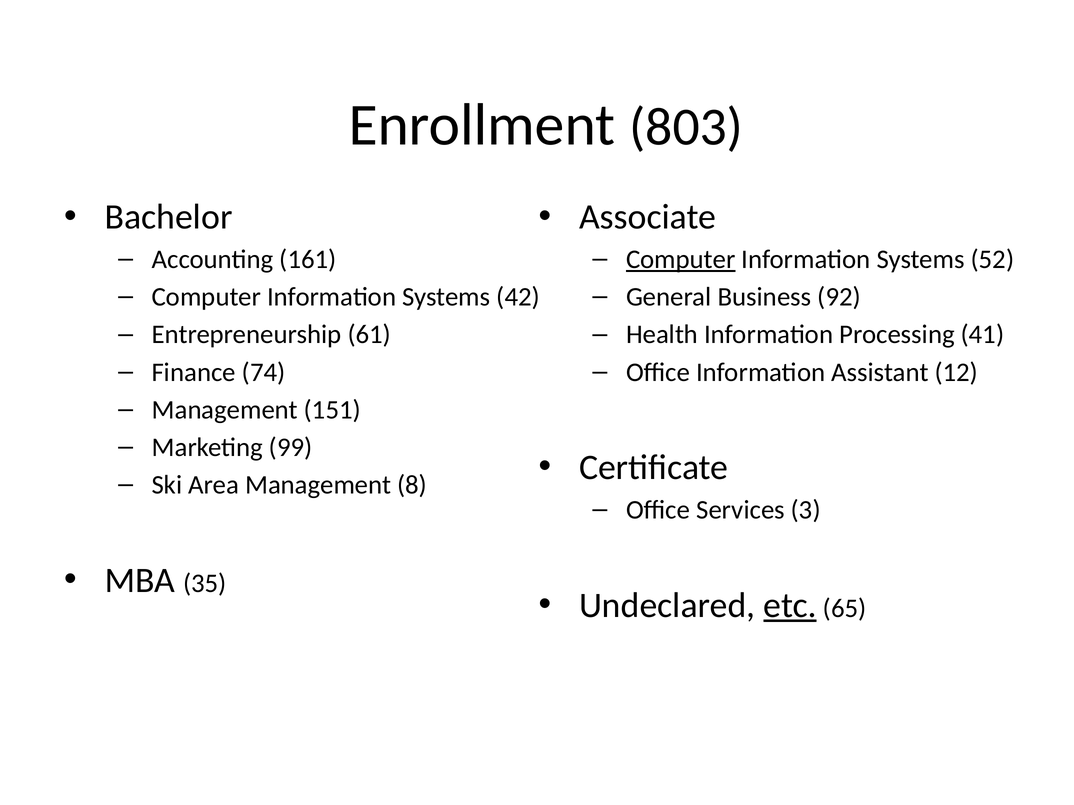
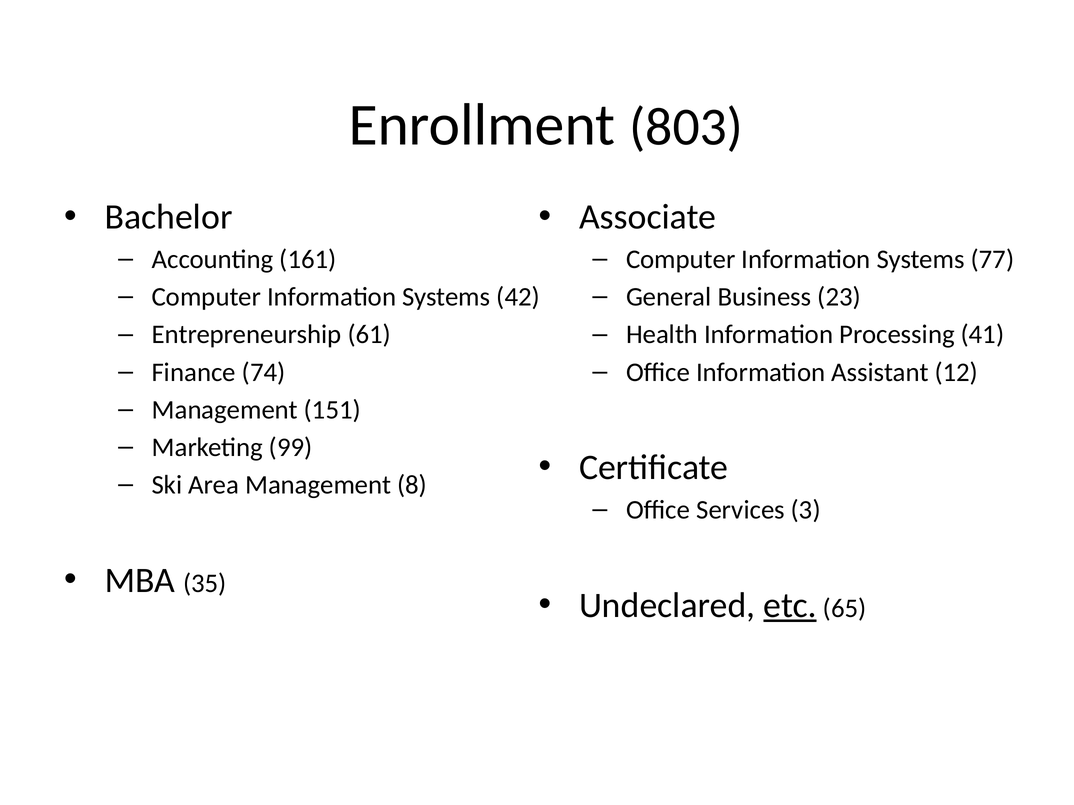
Computer at (681, 260) underline: present -> none
52: 52 -> 77
92: 92 -> 23
